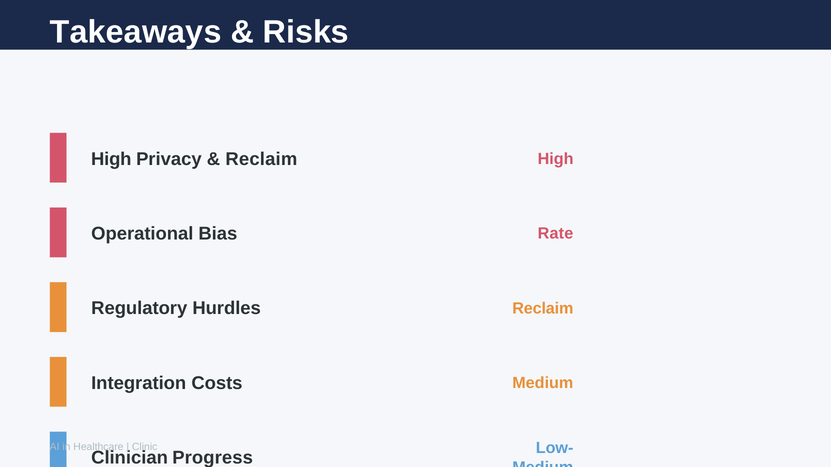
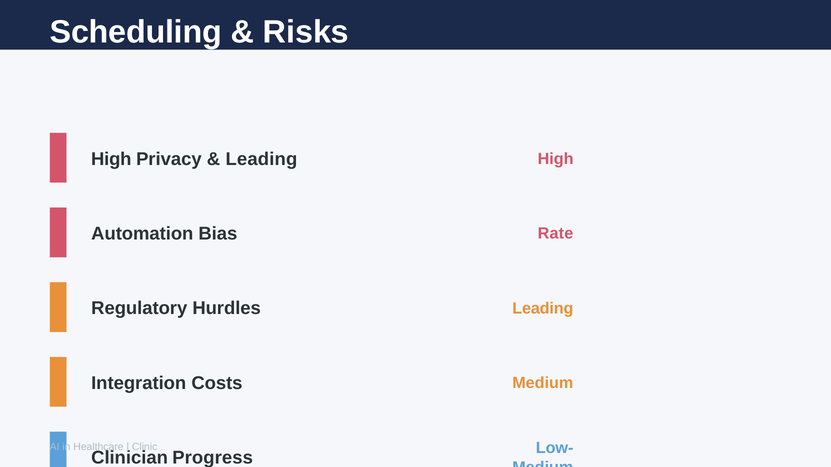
Takeaways: Takeaways -> Scheduling
Reclaim at (261, 159): Reclaim -> Leading
Operational: Operational -> Automation
Hurdles Reclaim: Reclaim -> Leading
